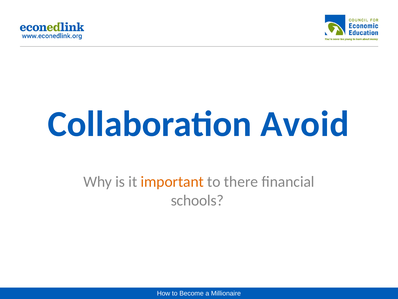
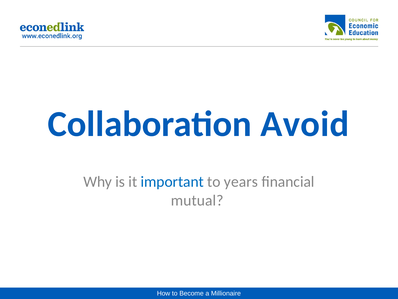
important colour: orange -> blue
there: there -> years
schools: schools -> mutual
